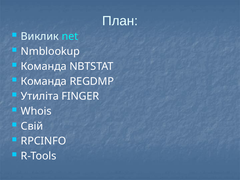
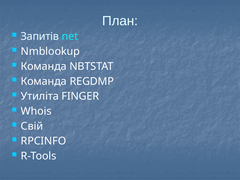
Виклик: Виклик -> Запитів
